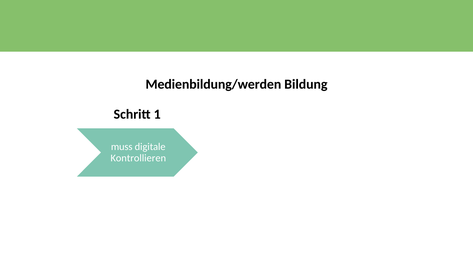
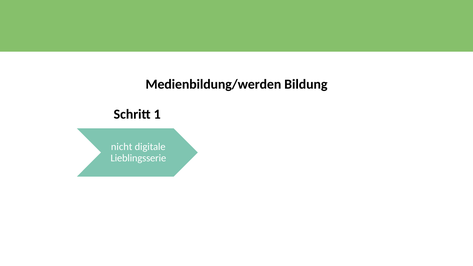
muss: muss -> nicht
Kontrollieren: Kontrollieren -> Lieblingsserie
